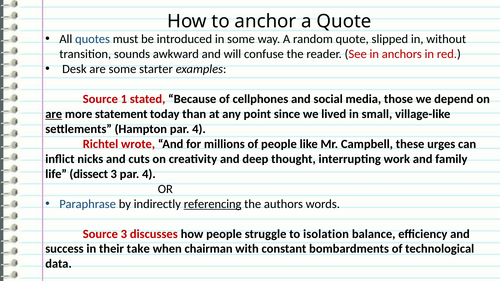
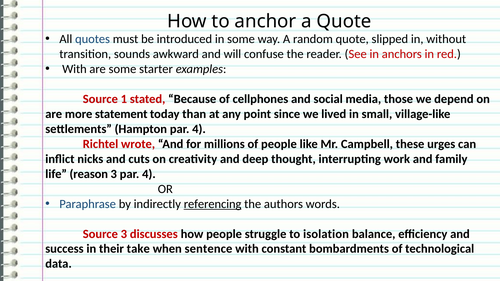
Desk at (74, 69): Desk -> With
are at (54, 114) underline: present -> none
dissect: dissect -> reason
chairman: chairman -> sentence
